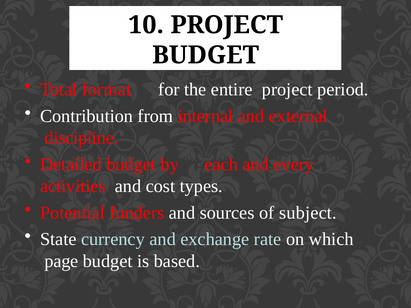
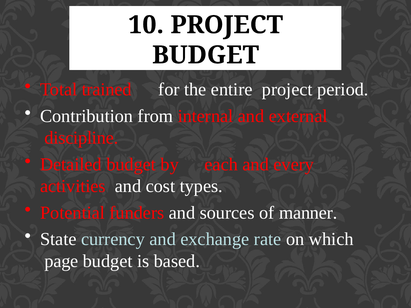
format: format -> trained
subject: subject -> manner
